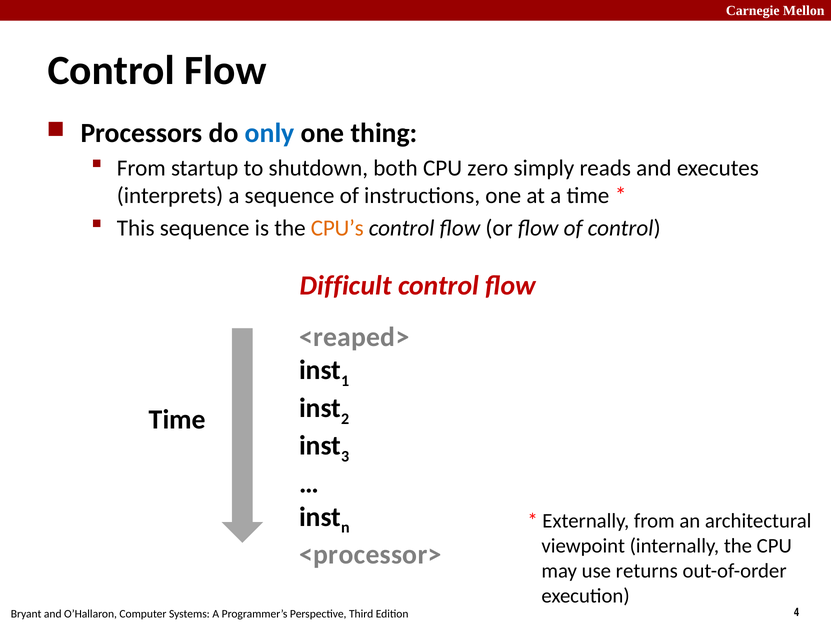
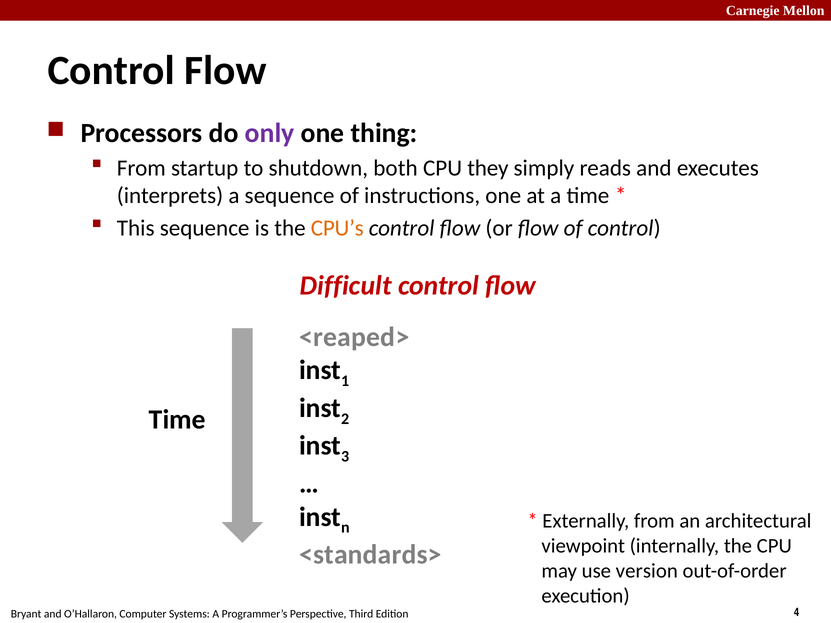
only colour: blue -> purple
zero: zero -> they
<processor>: <processor> -> <standards>
returns: returns -> version
